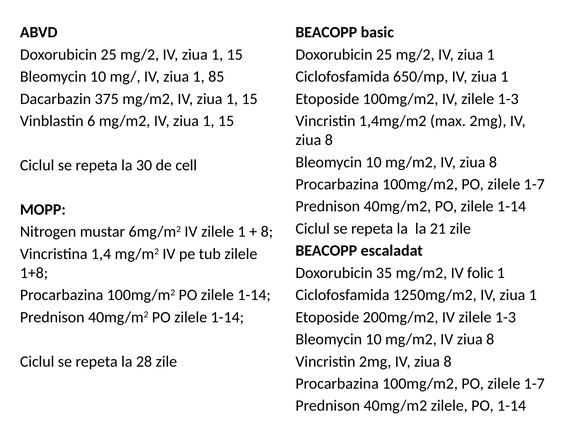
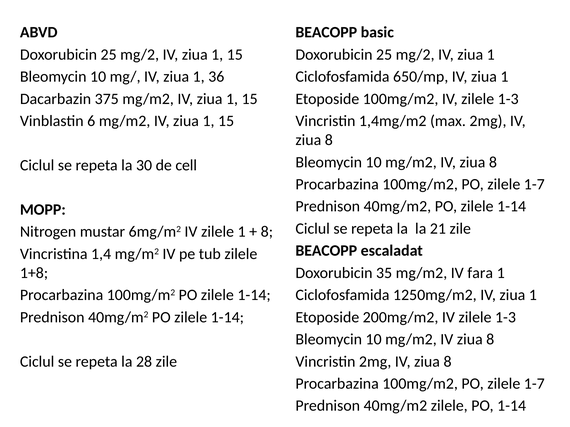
85: 85 -> 36
folic: folic -> fara
